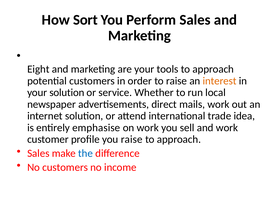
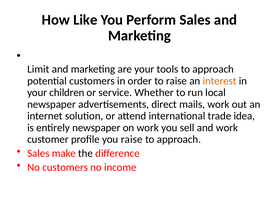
Sort: Sort -> Like
Eight: Eight -> Limit
your solution: solution -> children
entirely emphasise: emphasise -> newspaper
the colour: blue -> black
